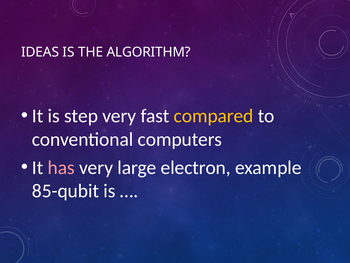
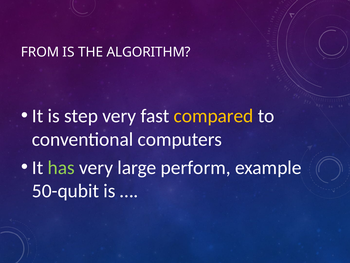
IDEAS: IDEAS -> FROM
has colour: pink -> light green
electron: electron -> perform
85-qubit: 85-qubit -> 50-qubit
